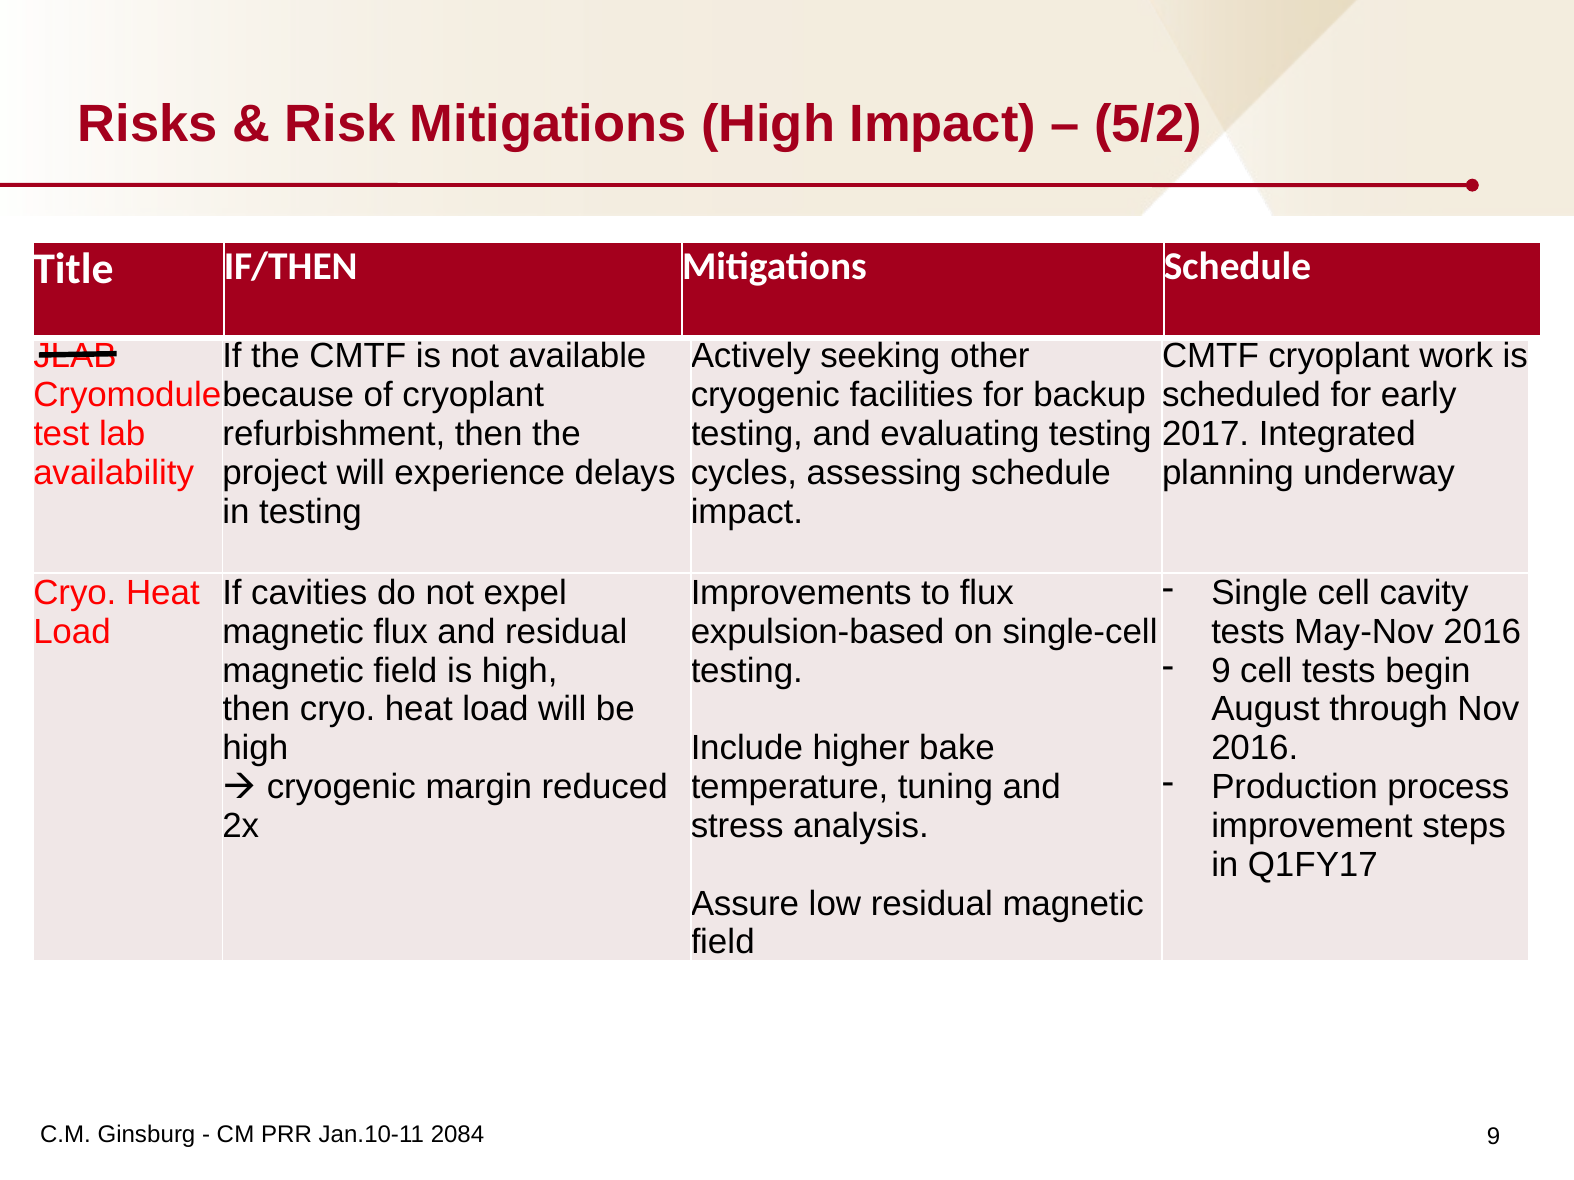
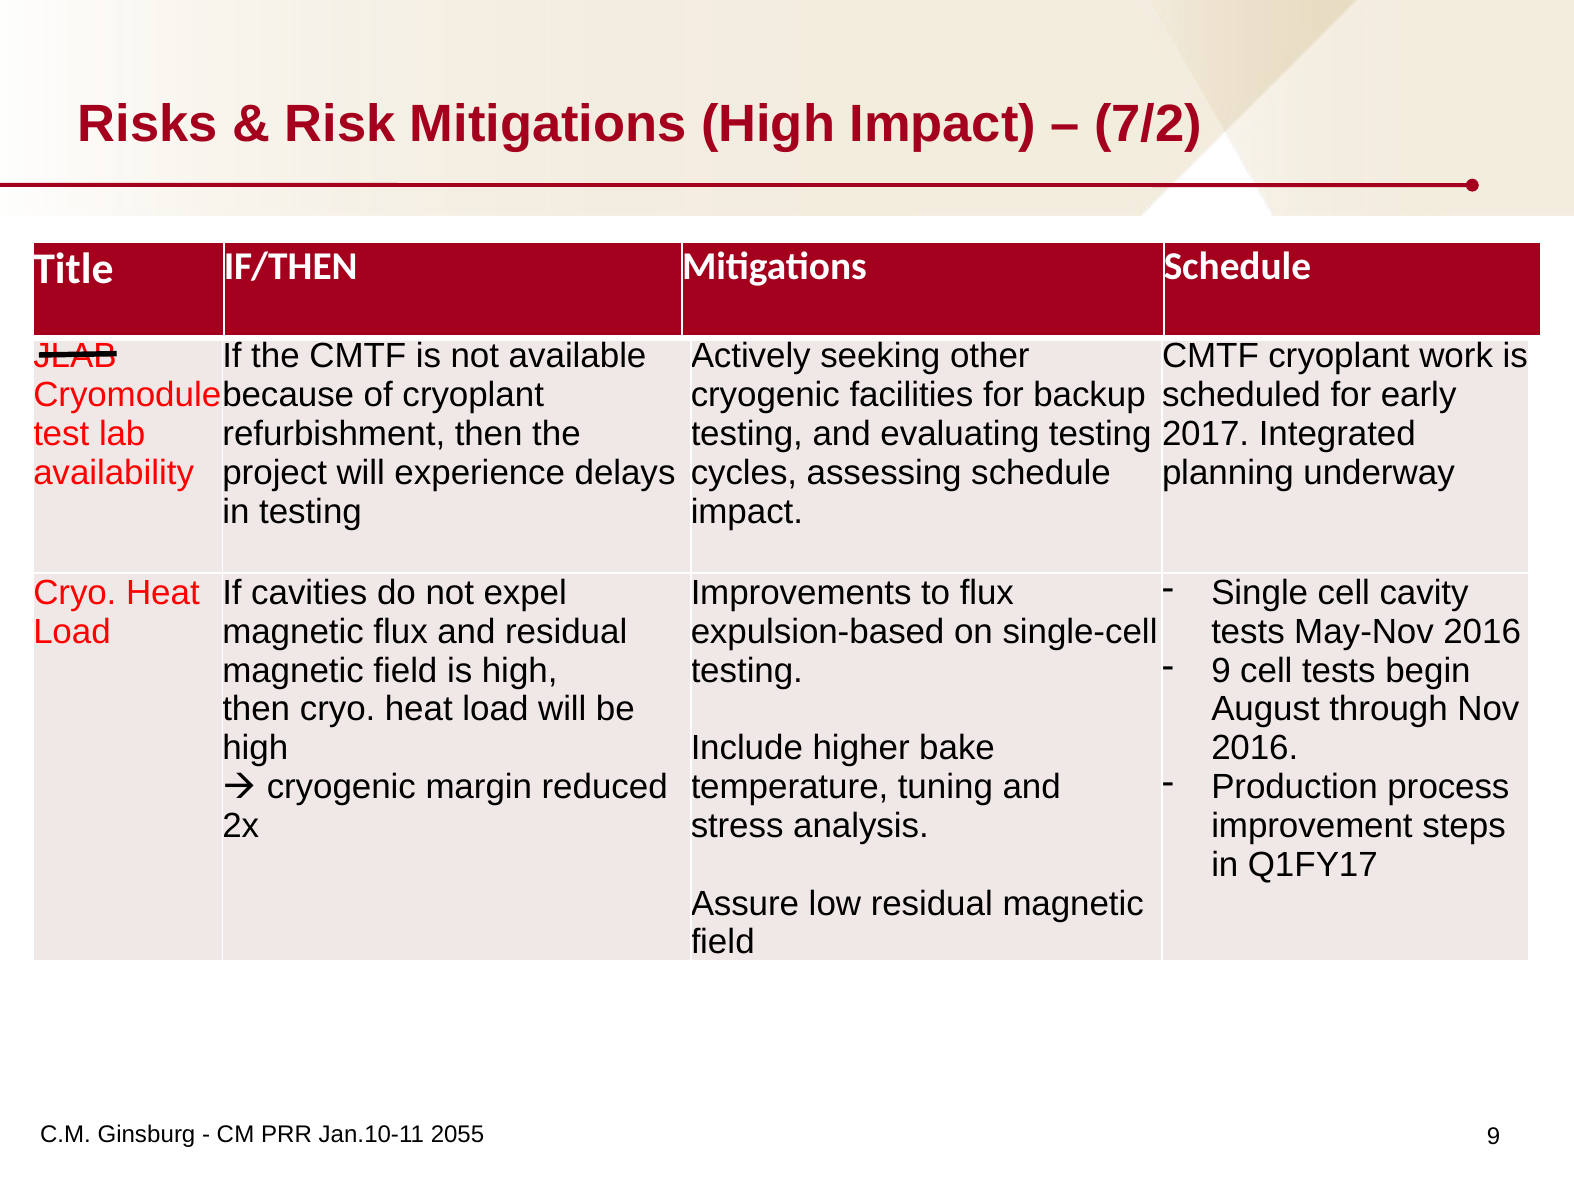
5/2: 5/2 -> 7/2
2084: 2084 -> 2055
